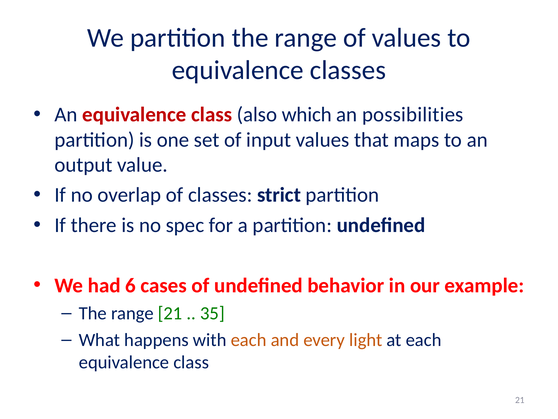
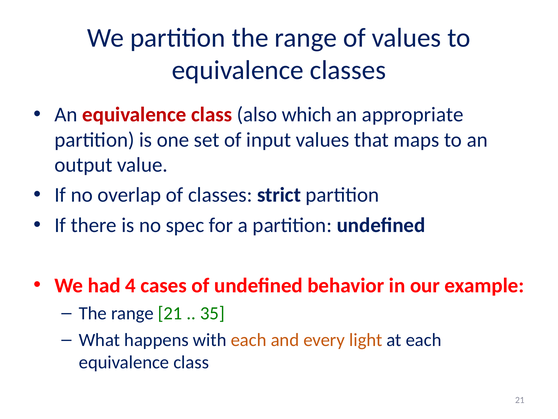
possibilities: possibilities -> appropriate
6: 6 -> 4
